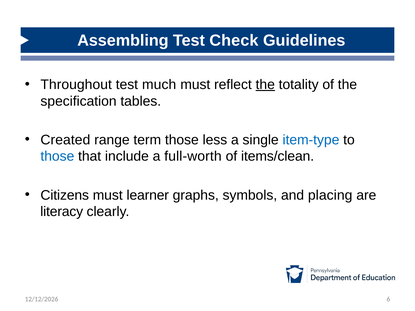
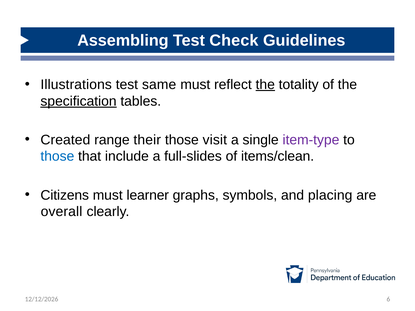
Throughout: Throughout -> Illustrations
much: much -> same
specification underline: none -> present
term: term -> their
less: less -> visit
item-type colour: blue -> purple
full-worth: full-worth -> full-slides
literacy: literacy -> overall
